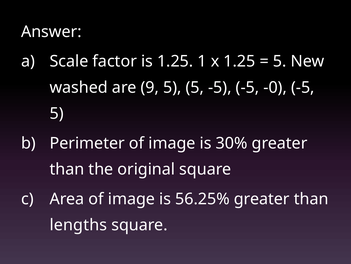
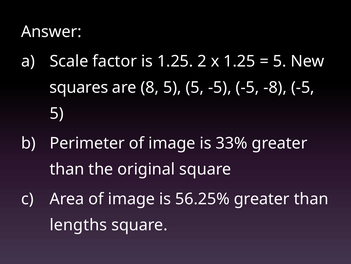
1: 1 -> 2
washed: washed -> squares
9: 9 -> 8
-0: -0 -> -8
30%: 30% -> 33%
